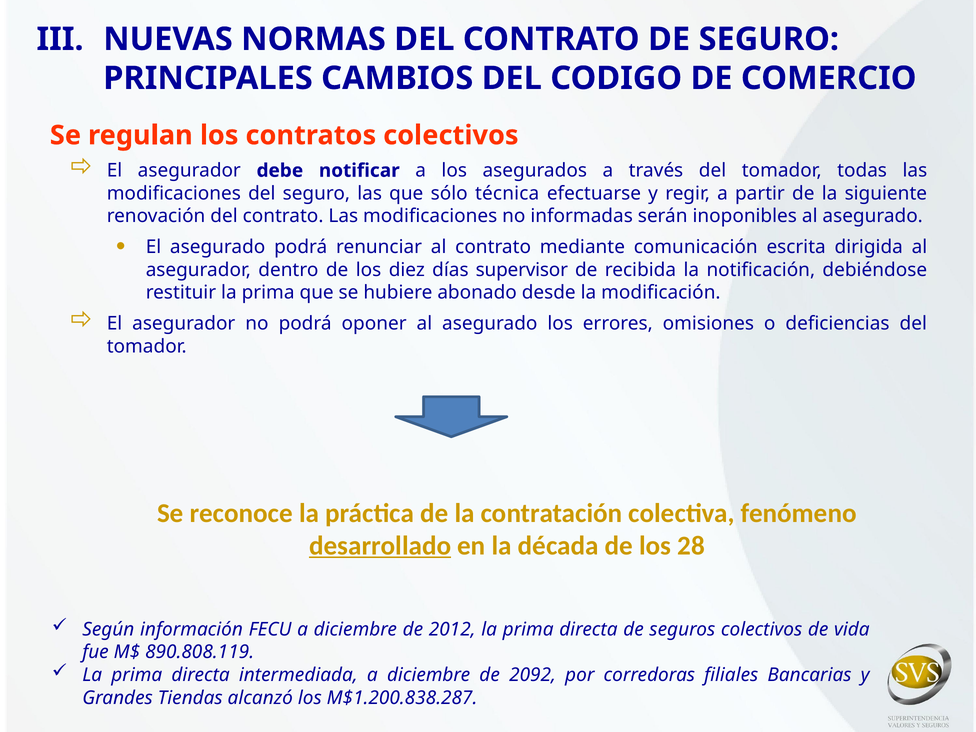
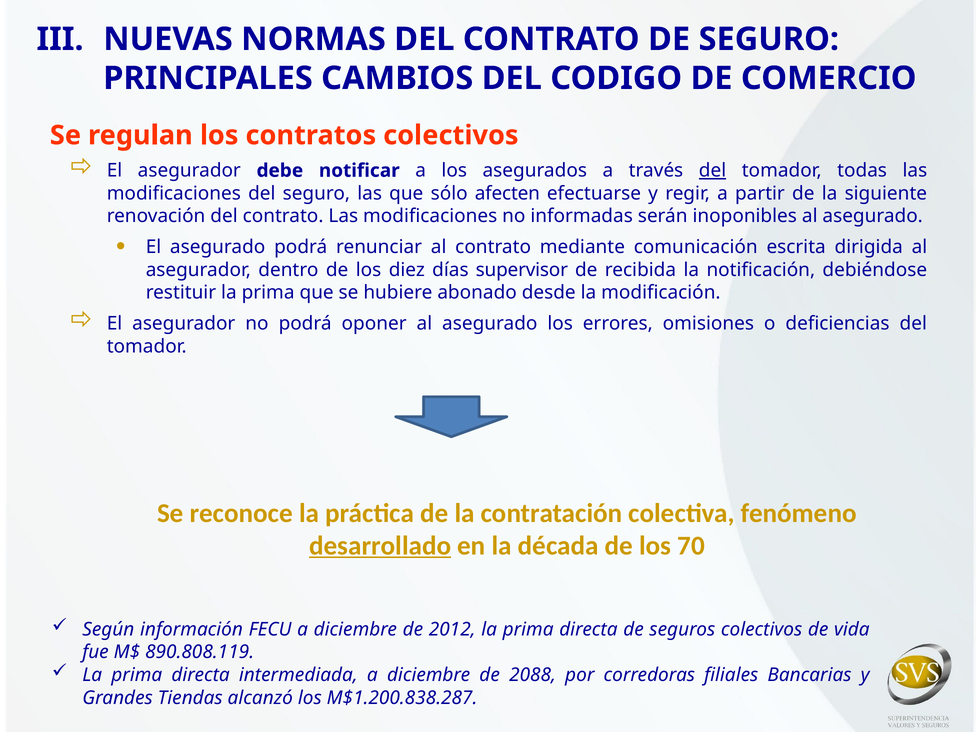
del at (713, 171) underline: none -> present
técnica: técnica -> afecten
28: 28 -> 70
2092: 2092 -> 2088
